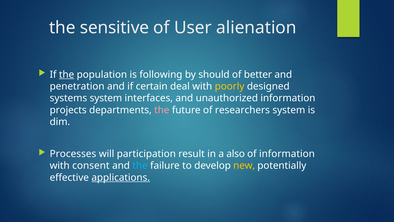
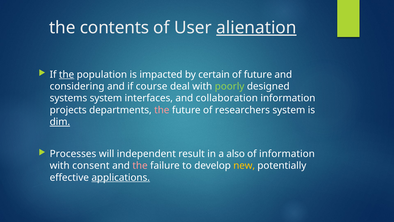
sensitive: sensitive -> contents
alienation underline: none -> present
following: following -> impacted
should: should -> certain
of better: better -> future
penetration: penetration -> considering
certain: certain -> course
poorly colour: yellow -> light green
unauthorized: unauthorized -> collaboration
dim underline: none -> present
participation: participation -> independent
the at (140, 165) colour: light blue -> pink
